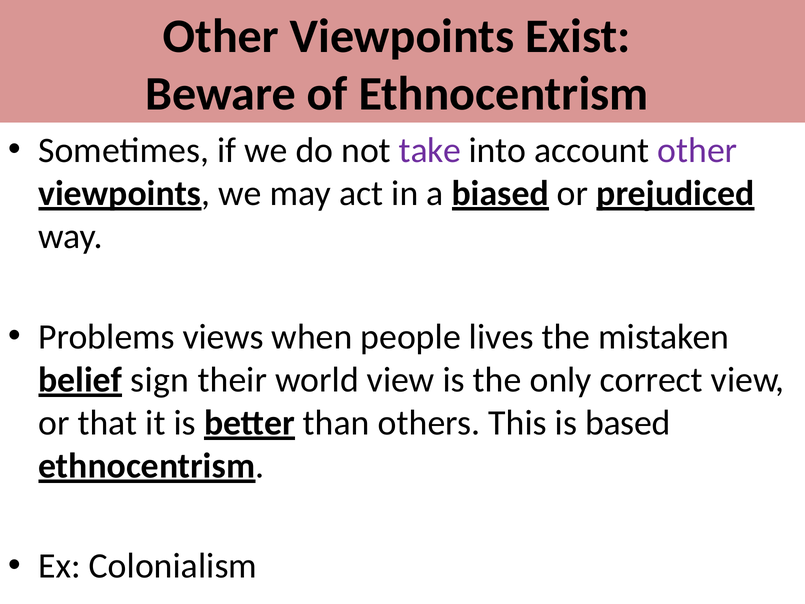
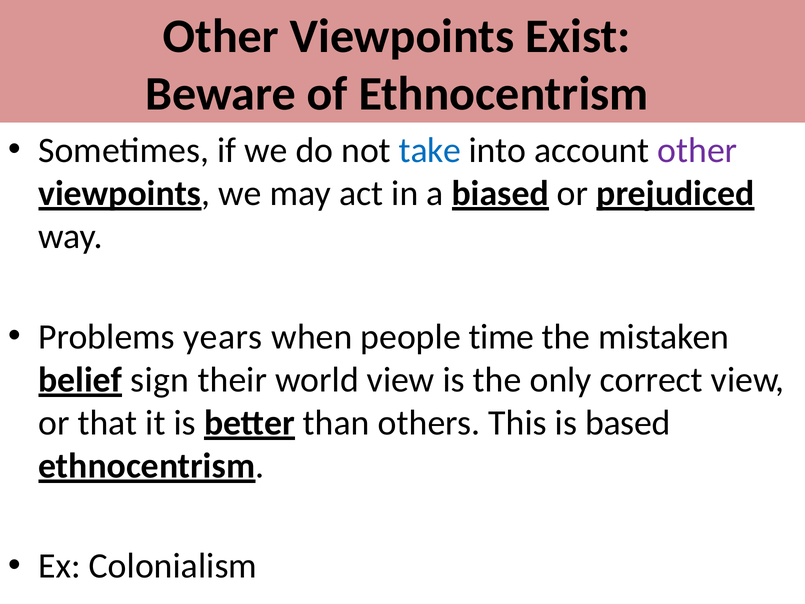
take colour: purple -> blue
views: views -> years
lives: lives -> time
